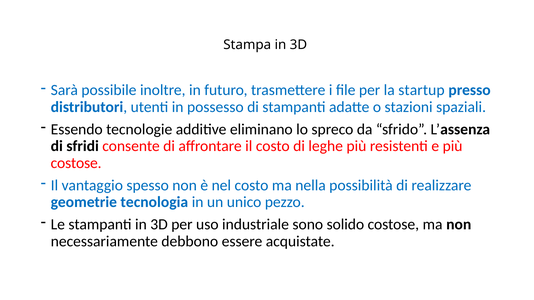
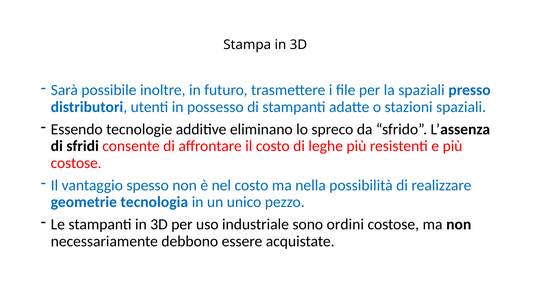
la startup: startup -> spaziali
solido: solido -> ordini
